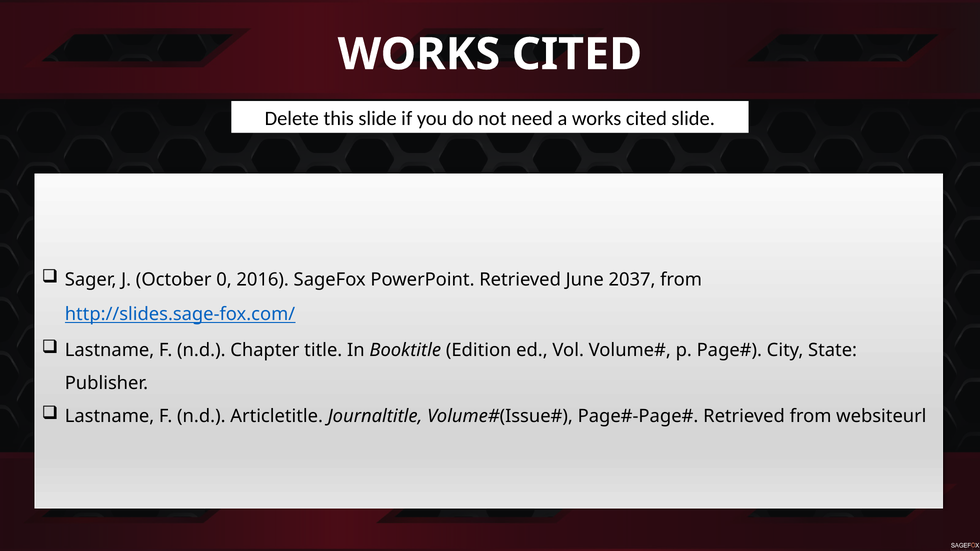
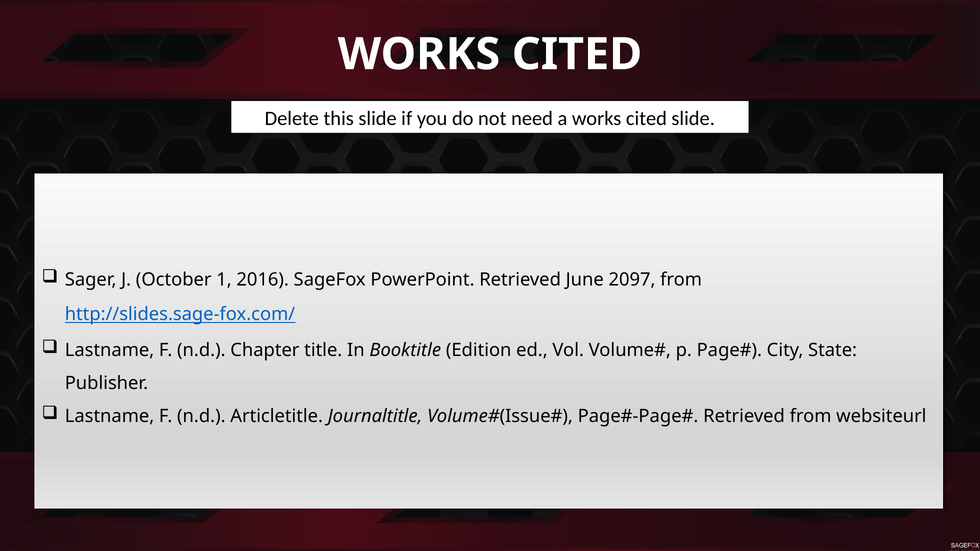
0: 0 -> 1
2037: 2037 -> 2097
